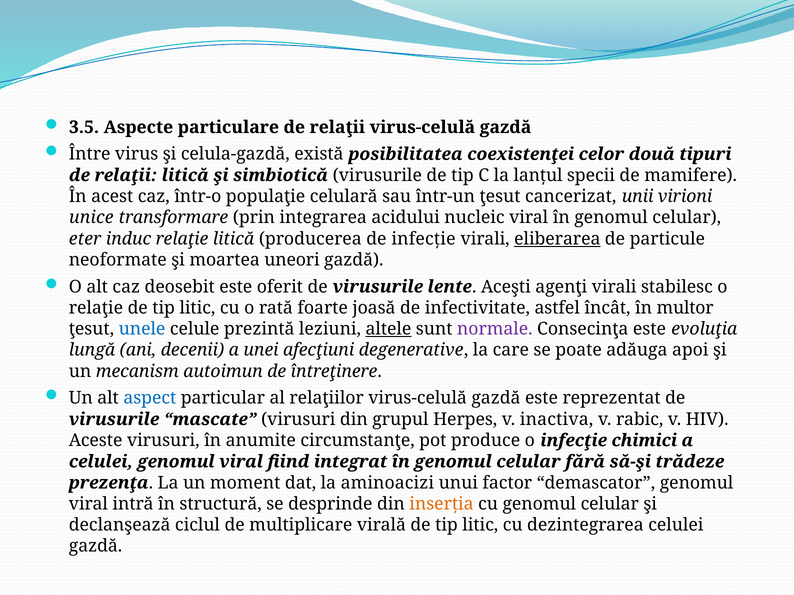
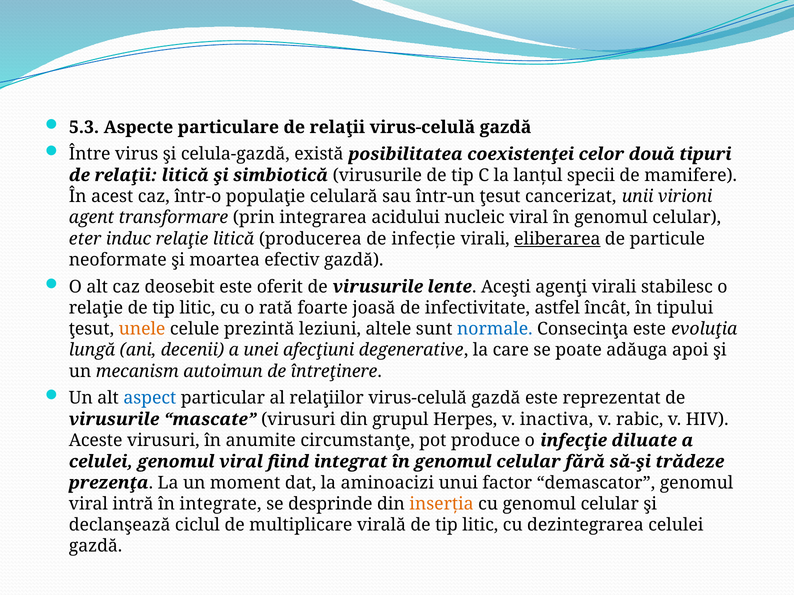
3.5: 3.5 -> 5.3
unice: unice -> agent
uneori: uneori -> efectiv
multor: multor -> tipului
unele colour: blue -> orange
altele underline: present -> none
normale colour: purple -> blue
chimici: chimici -> diluate
structură: structură -> integrate
